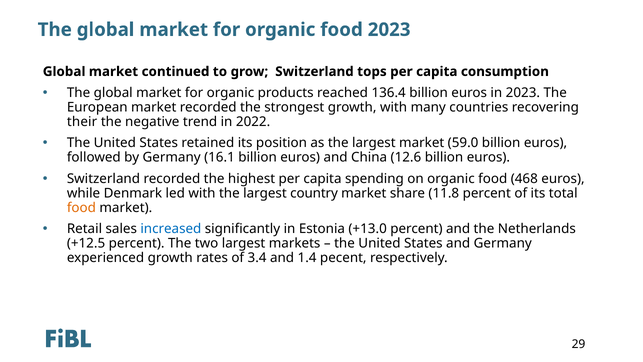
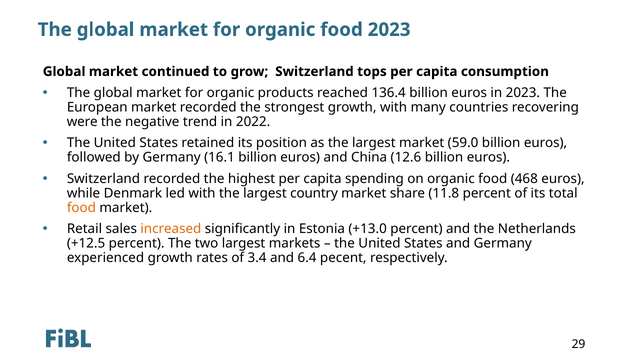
their: their -> were
increased colour: blue -> orange
1.4: 1.4 -> 6.4
